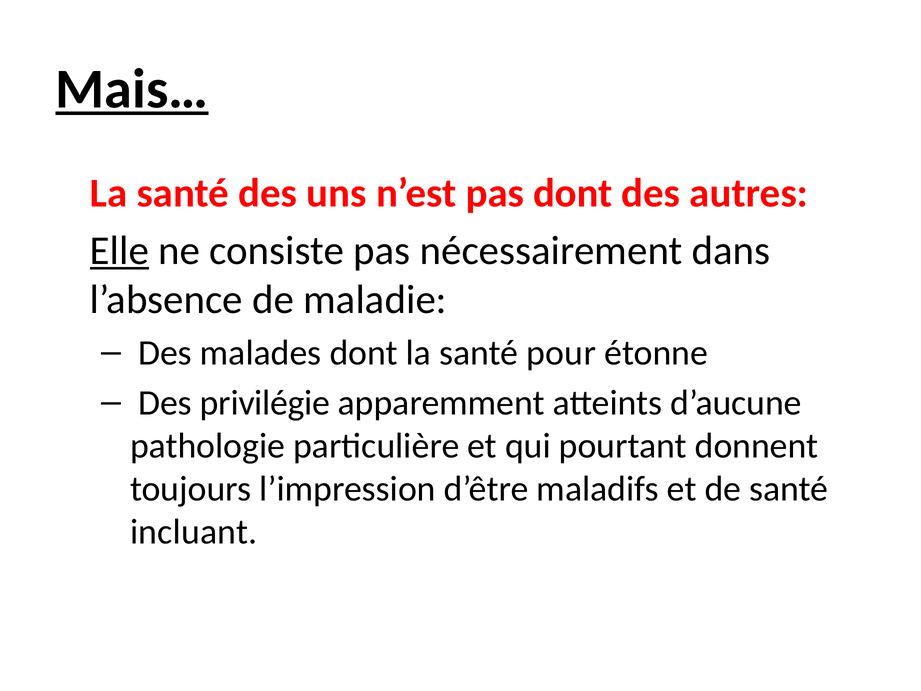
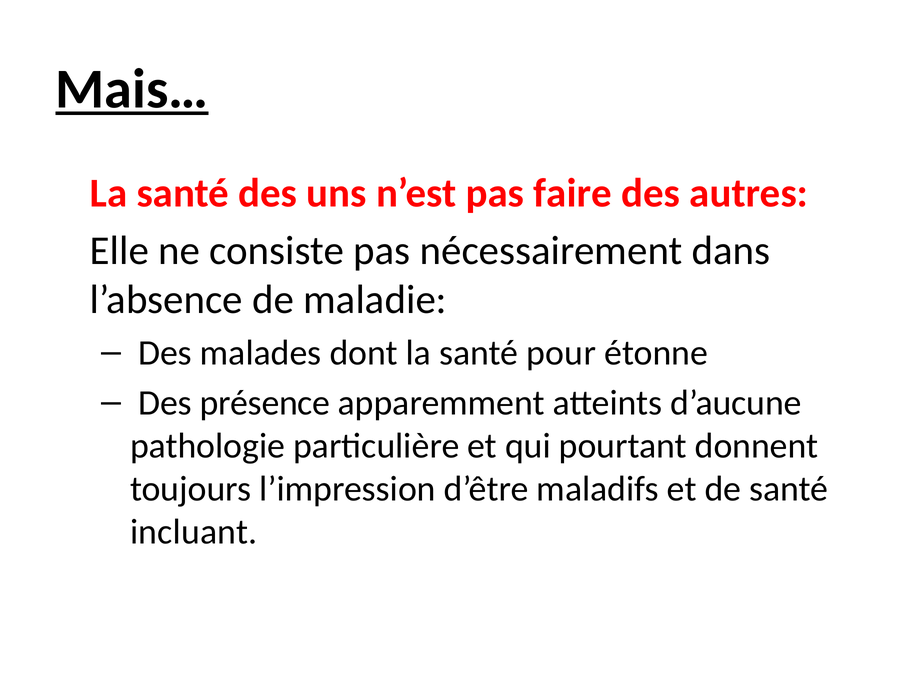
pas dont: dont -> faire
Elle underline: present -> none
privilégie: privilégie -> présence
